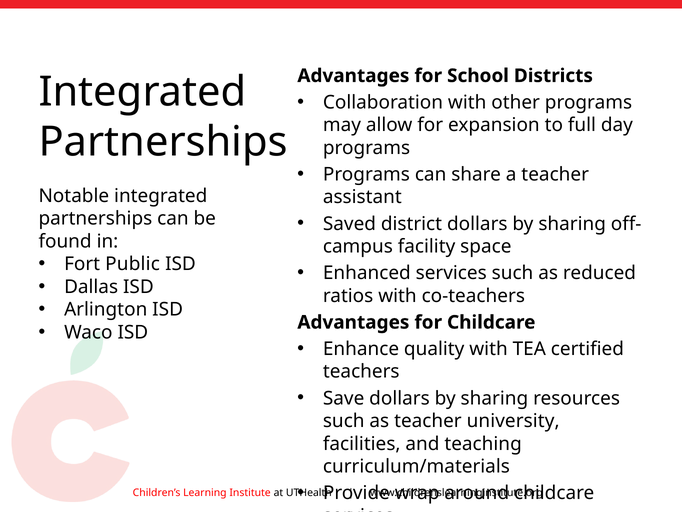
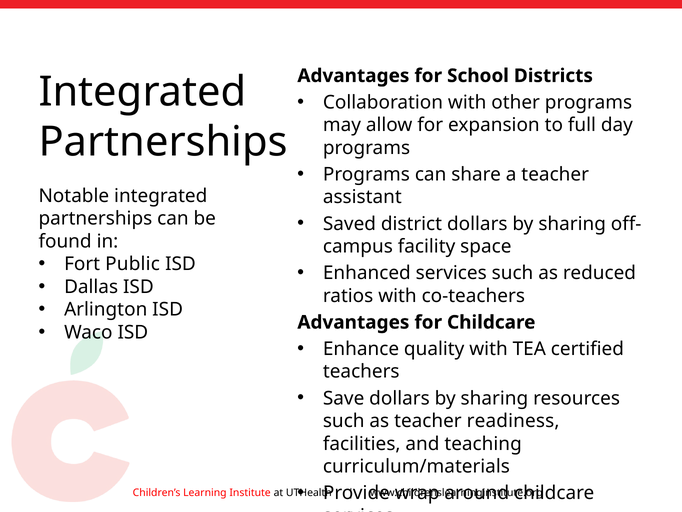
university: university -> readiness
